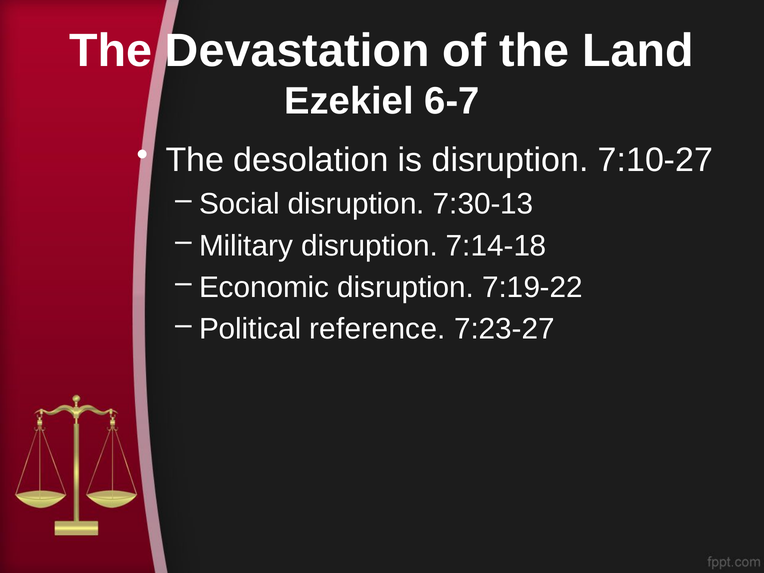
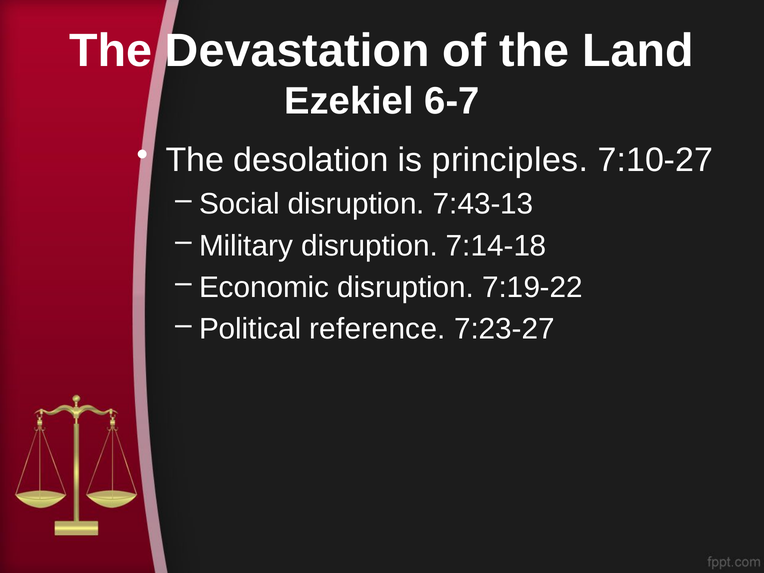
is disruption: disruption -> principles
7:30-13: 7:30-13 -> 7:43-13
